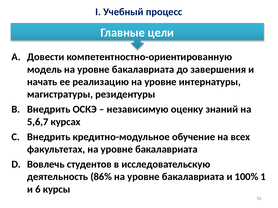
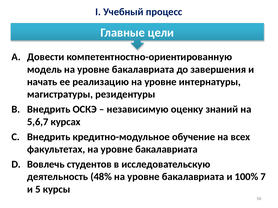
86%: 86% -> 48%
1: 1 -> 7
6: 6 -> 5
